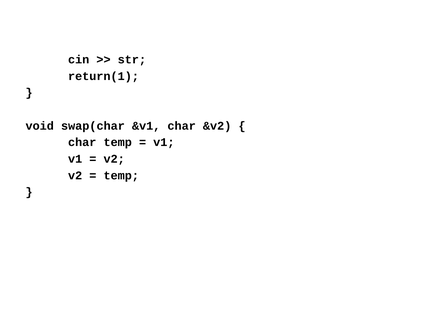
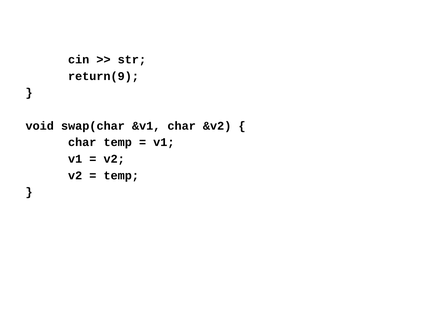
return(1: return(1 -> return(9
